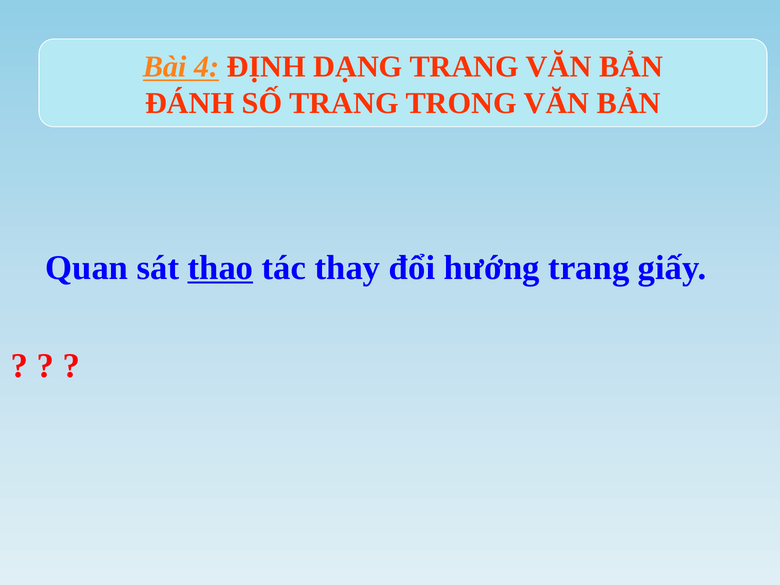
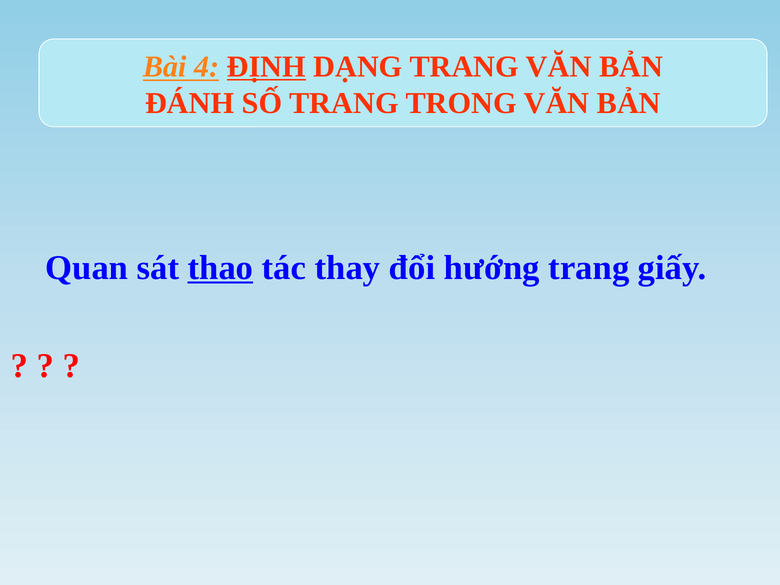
ĐỊNH underline: none -> present
